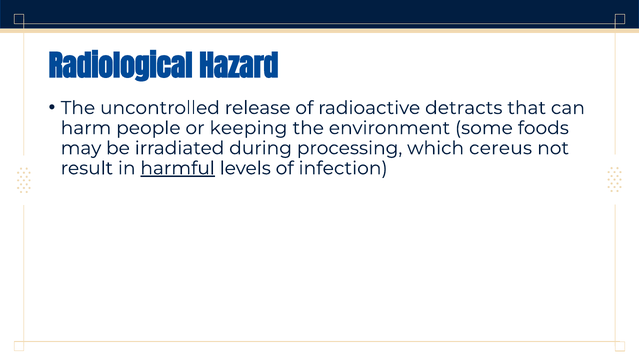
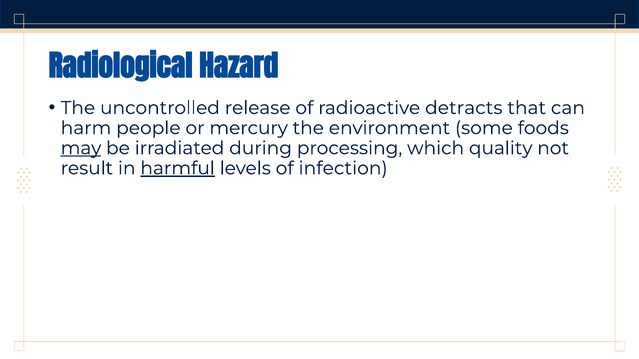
keeping: keeping -> mercury
may underline: none -> present
cereus: cereus -> quality
